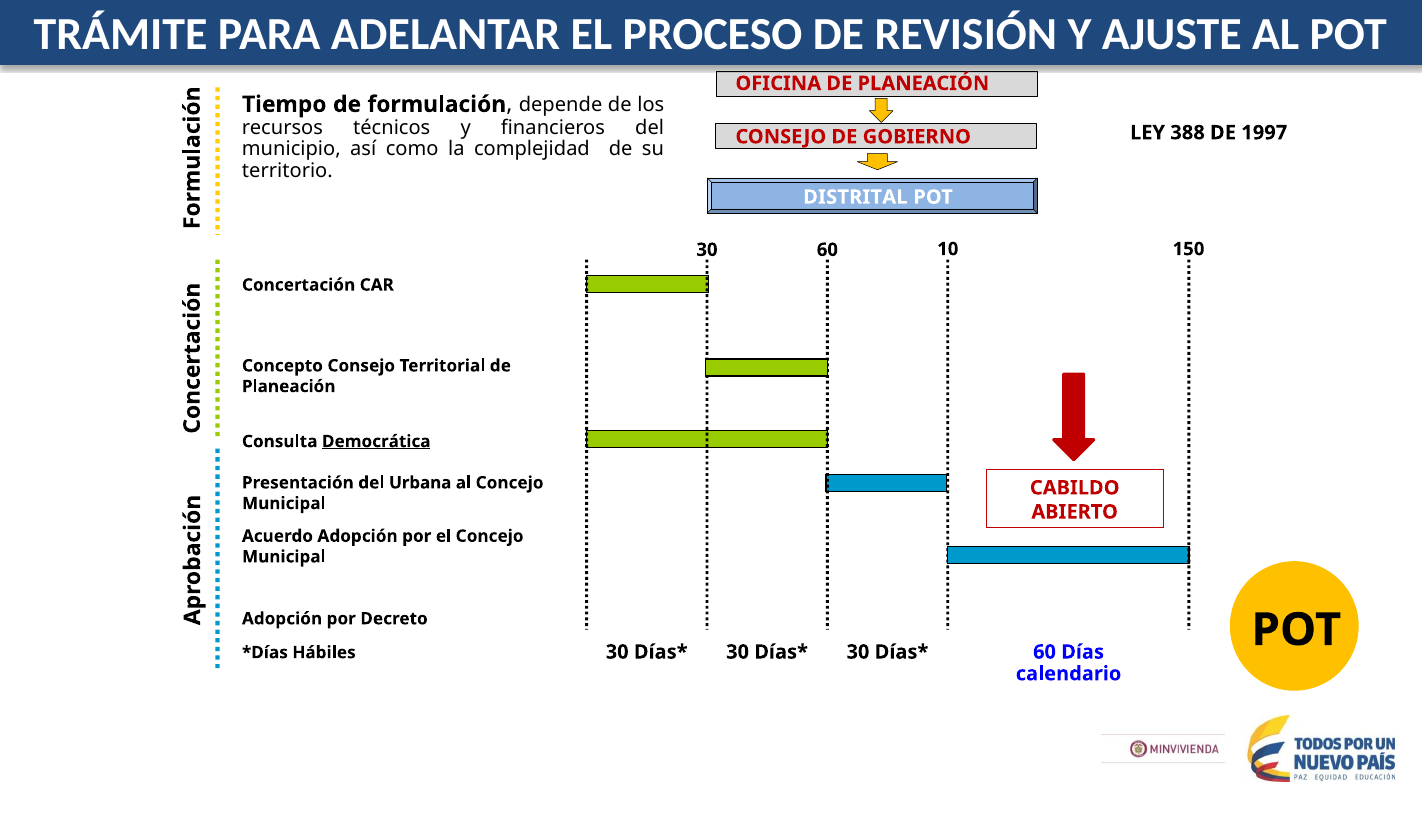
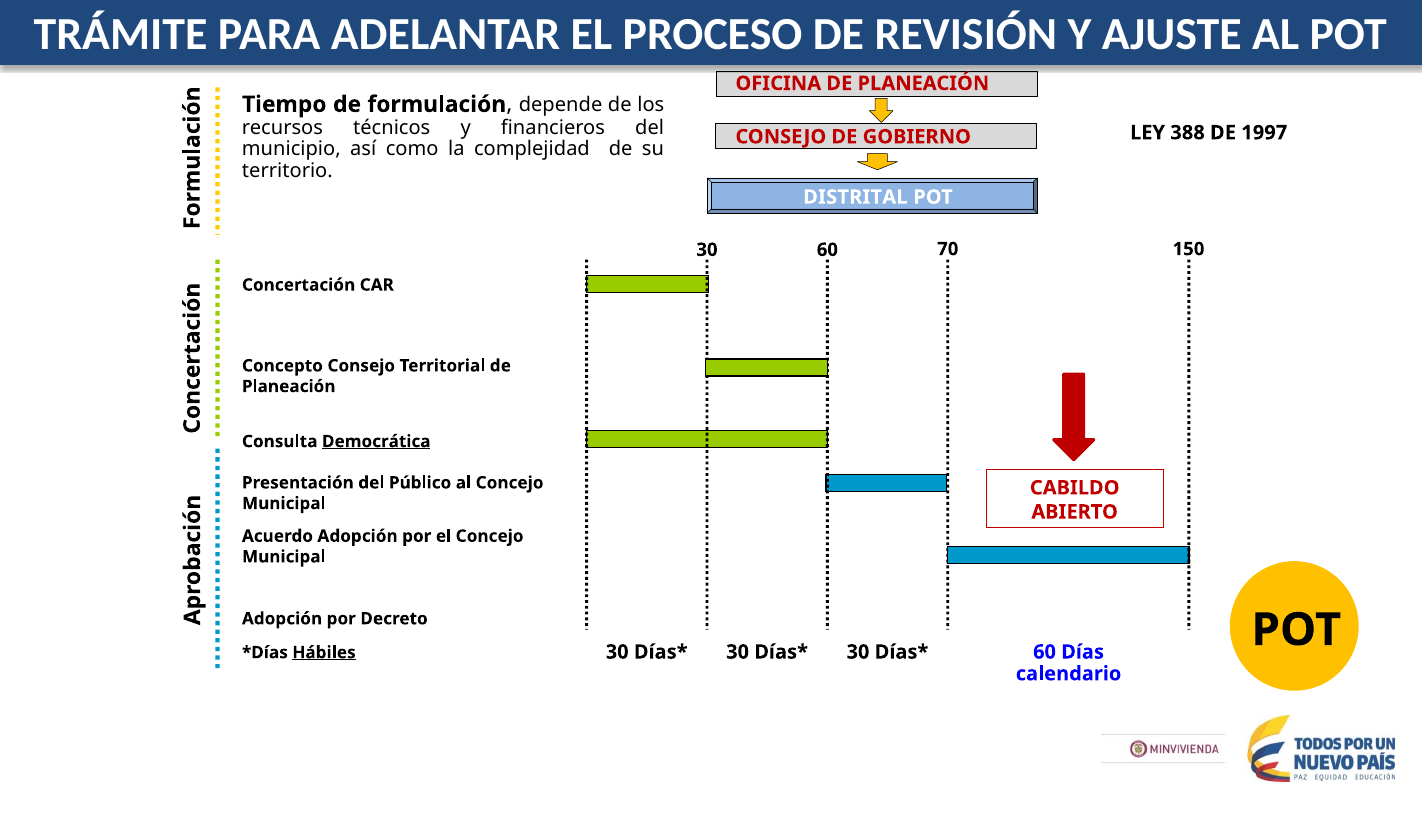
10: 10 -> 70
Urbana: Urbana -> Público
Hábiles underline: none -> present
